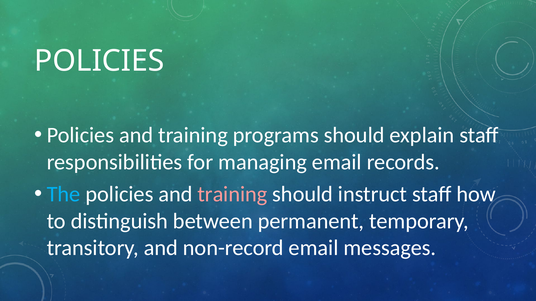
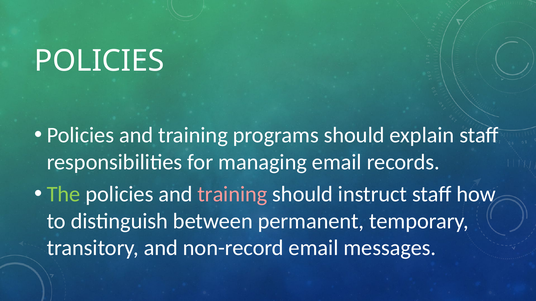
The colour: light blue -> light green
